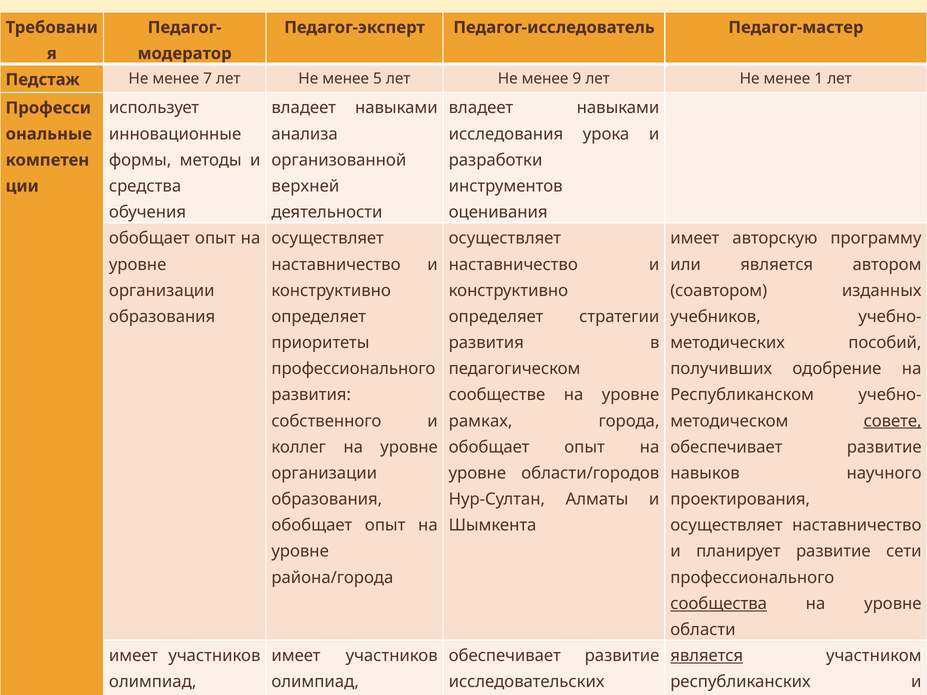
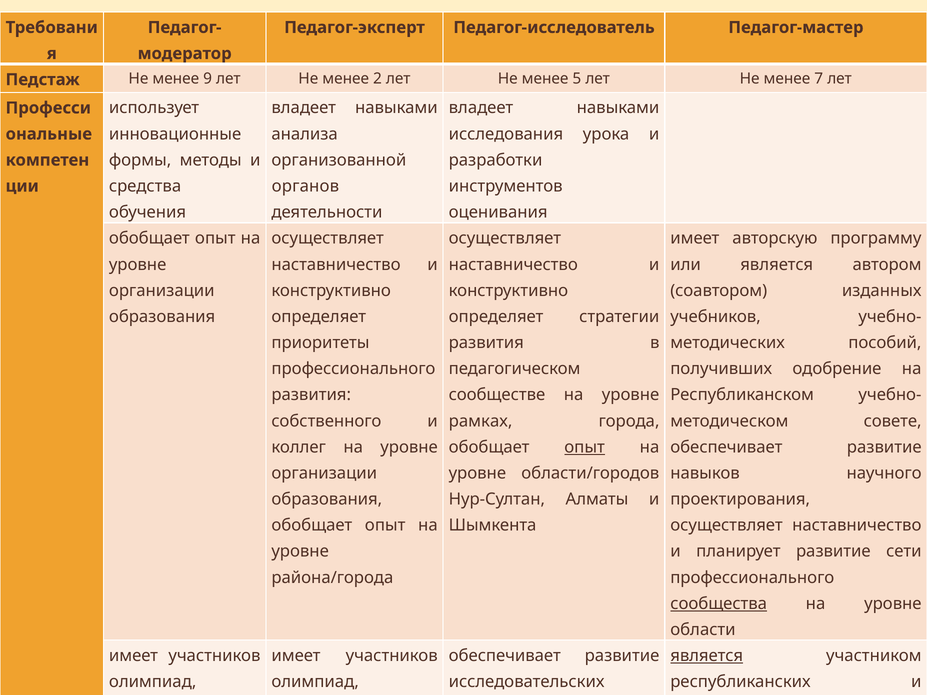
7: 7 -> 9
5: 5 -> 2
9: 9 -> 5
1: 1 -> 7
верхней: верхней -> органов
совете underline: present -> none
опыт at (585, 447) underline: none -> present
